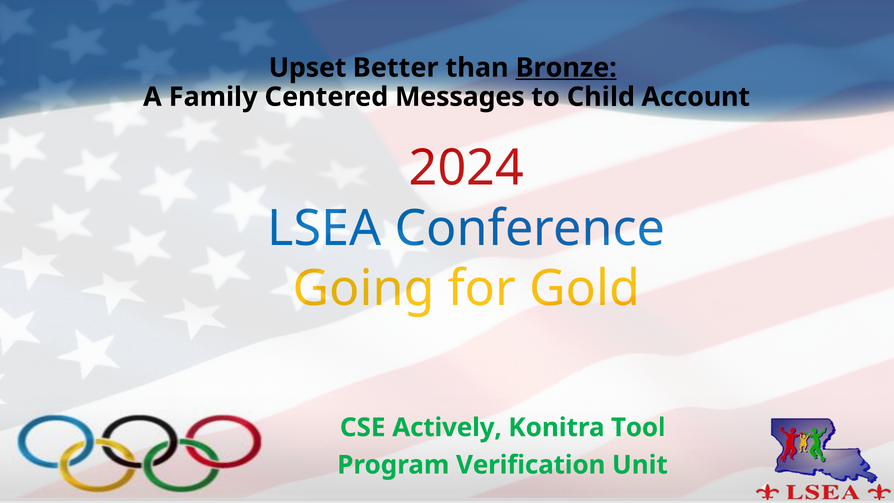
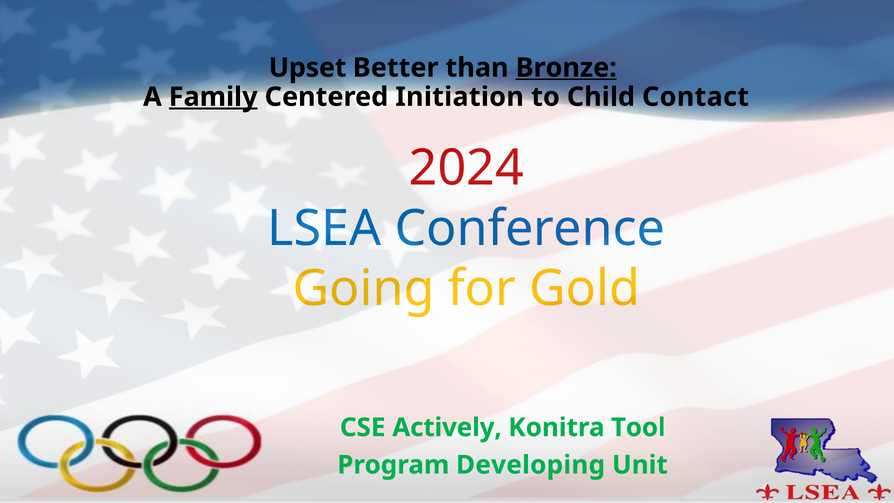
Family underline: none -> present
Messages: Messages -> Initiation
Account: Account -> Contact
Verification: Verification -> Developing
